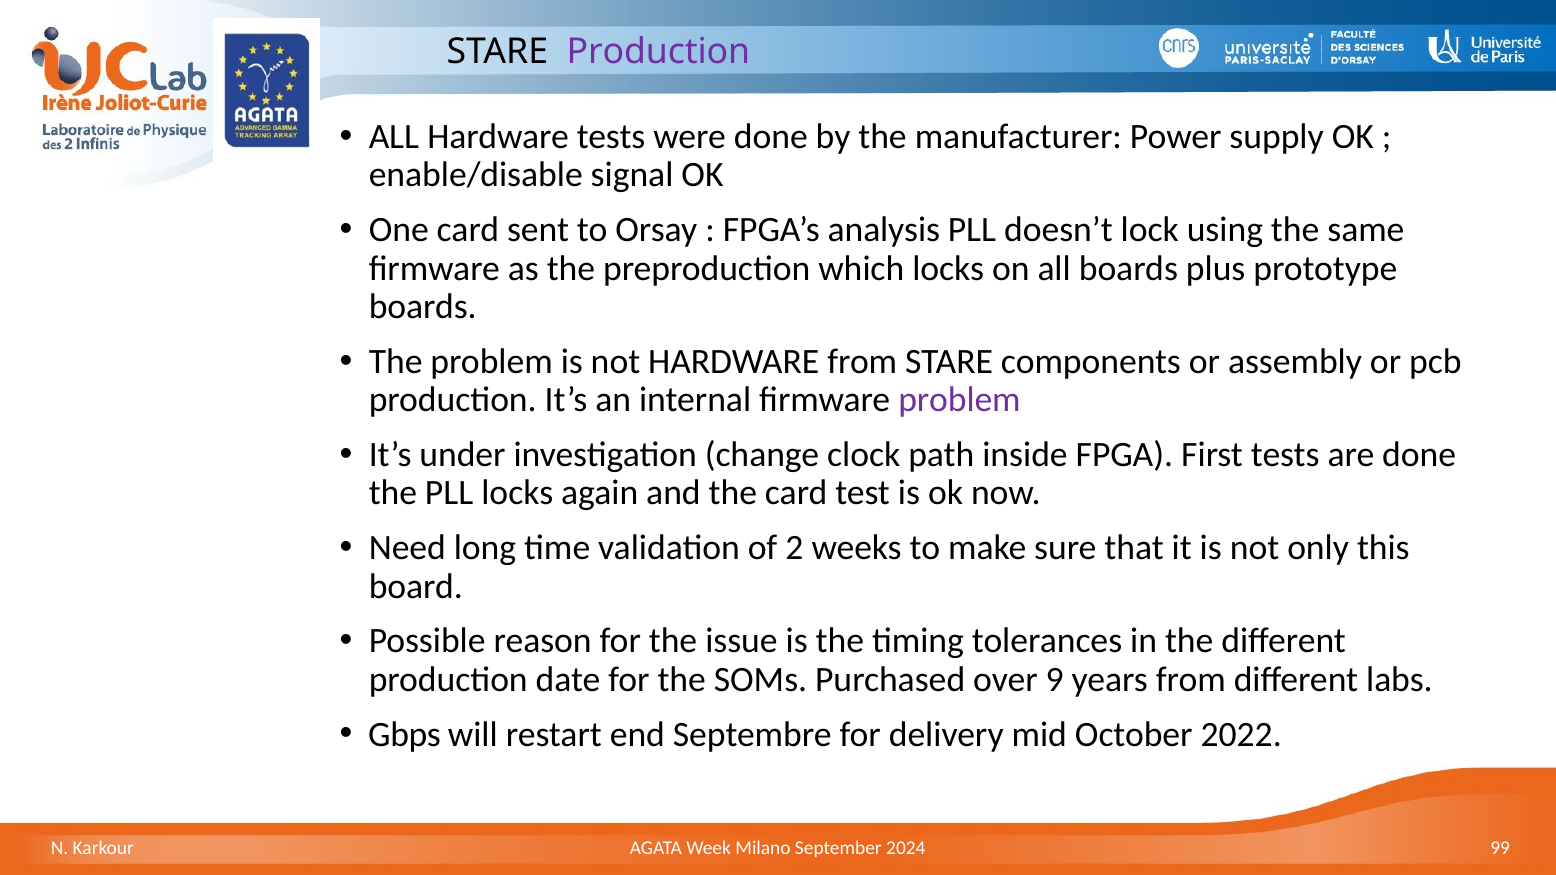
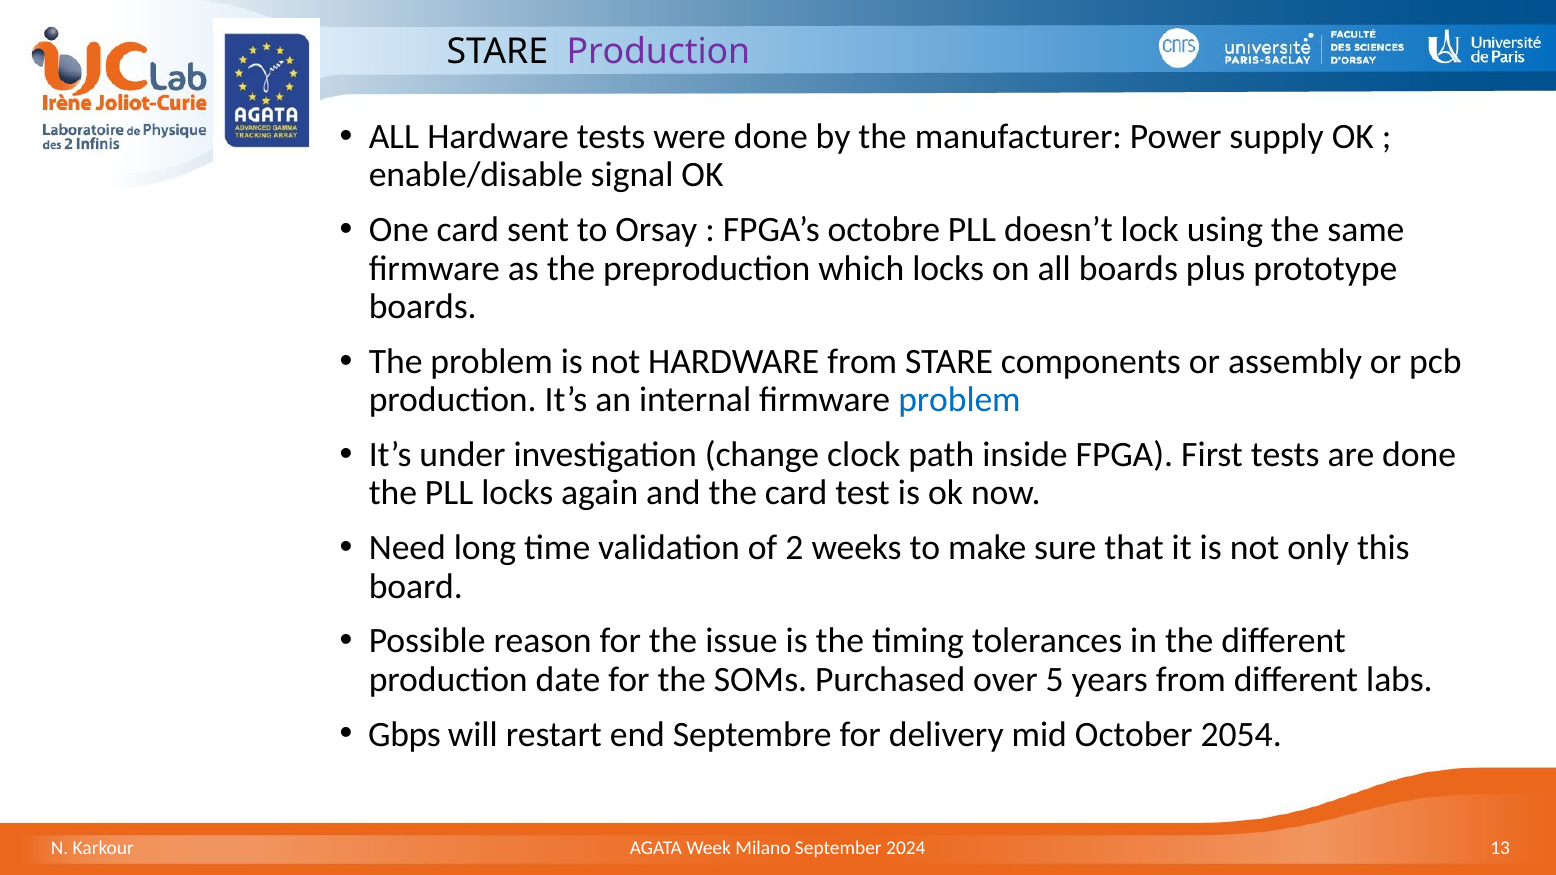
analysis: analysis -> octobre
problem at (959, 400) colour: purple -> blue
9: 9 -> 5
2022: 2022 -> 2054
99: 99 -> 13
